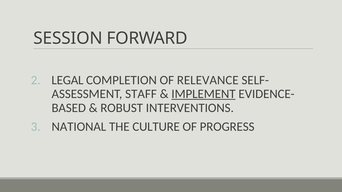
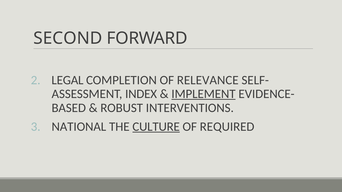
SESSION: SESSION -> SECOND
STAFF: STAFF -> INDEX
CULTURE underline: none -> present
PROGRESS: PROGRESS -> REQUIRED
